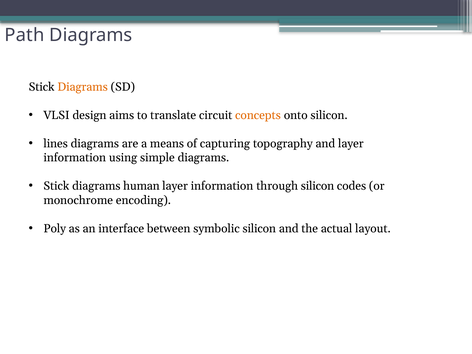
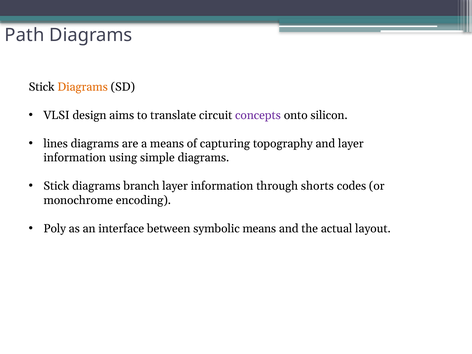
concepts colour: orange -> purple
human: human -> branch
through silicon: silicon -> shorts
symbolic silicon: silicon -> means
